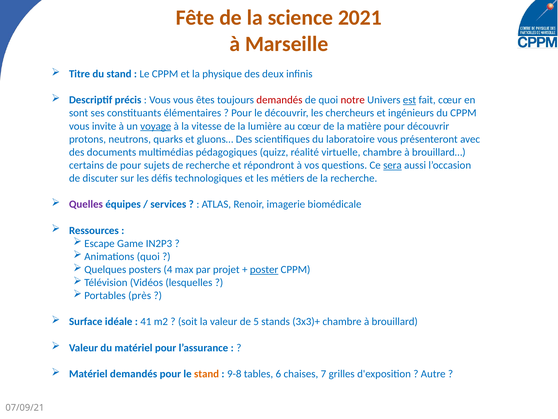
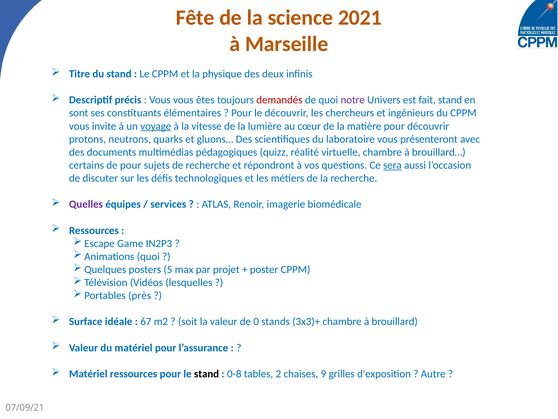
notre colour: red -> purple
est underline: present -> none
fait cœur: cœur -> stand
4: 4 -> 5
poster underline: present -> none
41: 41 -> 67
5: 5 -> 0
Matériel demandés: demandés -> ressources
stand at (207, 373) colour: orange -> black
9-8: 9-8 -> 0-8
6: 6 -> 2
7: 7 -> 9
